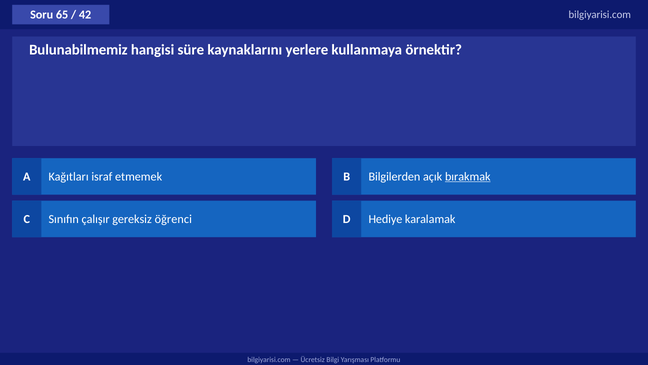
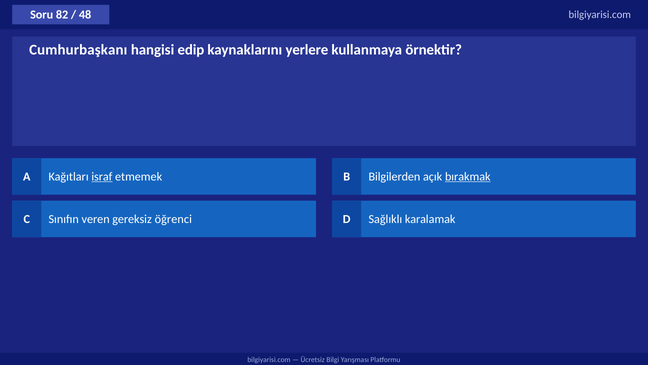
65: 65 -> 82
42: 42 -> 48
Bulunabilmemiz: Bulunabilmemiz -> Cumhurbaşkanı
süre: süre -> edip
israf underline: none -> present
çalışır: çalışır -> veren
Hediye: Hediye -> Sağlıklı
